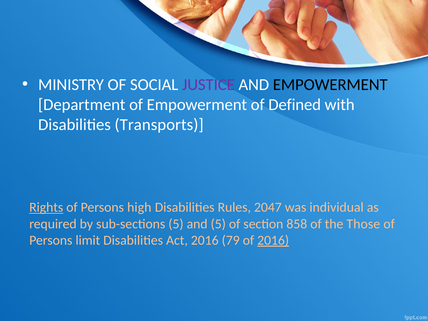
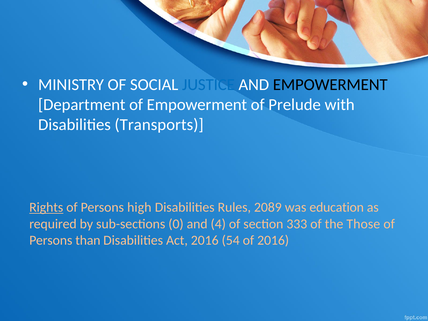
JUSTICE colour: purple -> blue
Defined: Defined -> Prelude
2047: 2047 -> 2089
individual: individual -> education
sub-sections 5: 5 -> 0
and 5: 5 -> 4
858: 858 -> 333
limit: limit -> than
79: 79 -> 54
2016 at (273, 240) underline: present -> none
